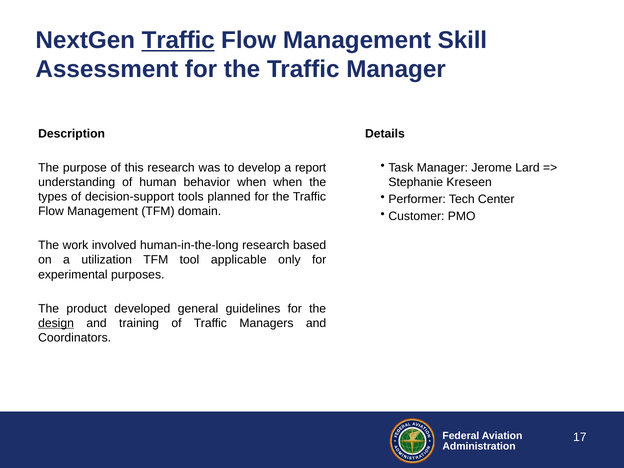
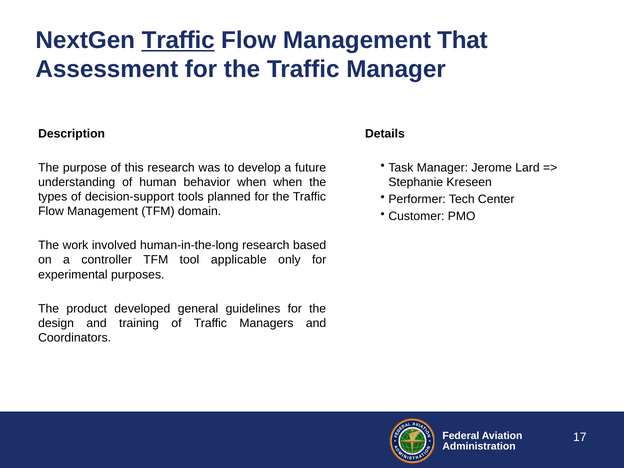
Skill: Skill -> That
report: report -> future
utilization: utilization -> controller
design underline: present -> none
